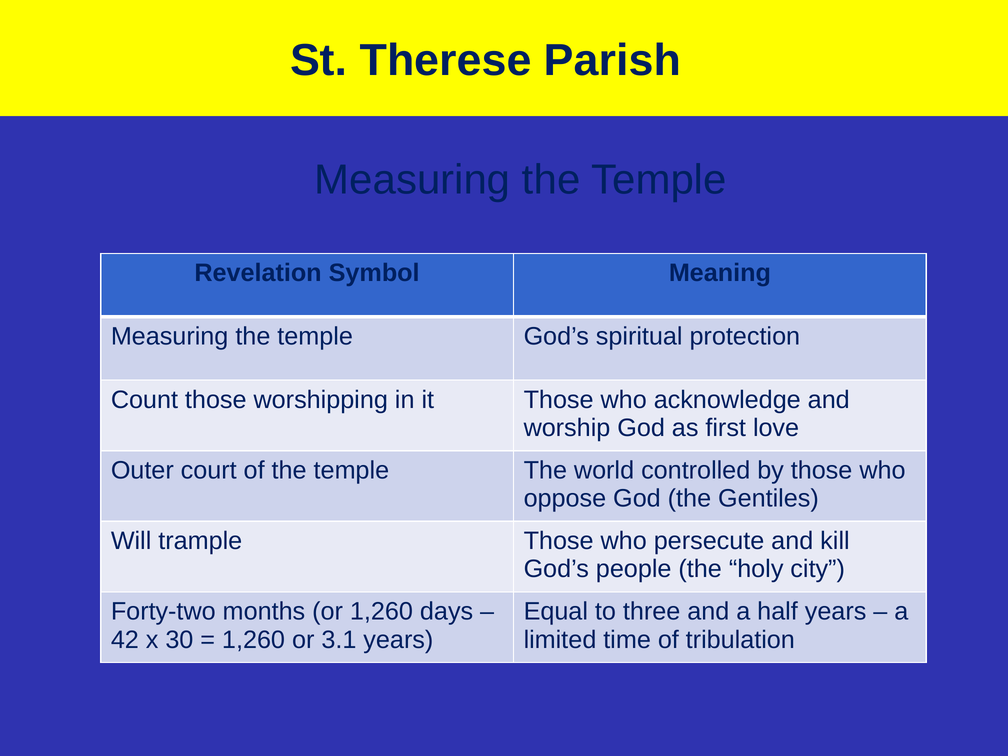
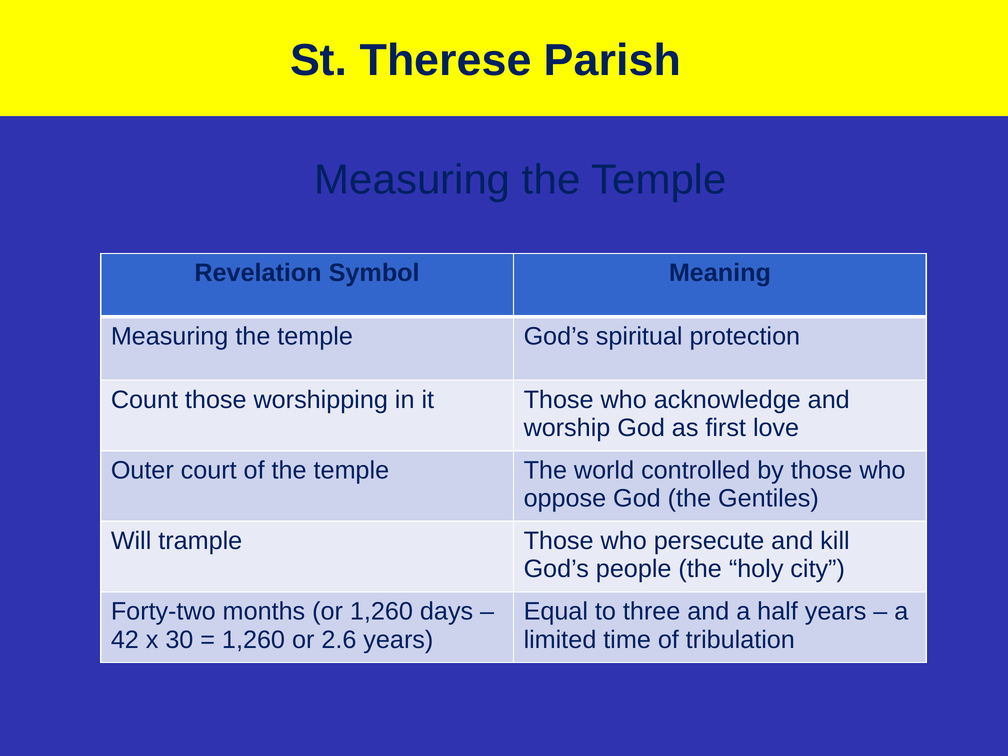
3.1: 3.1 -> 2.6
